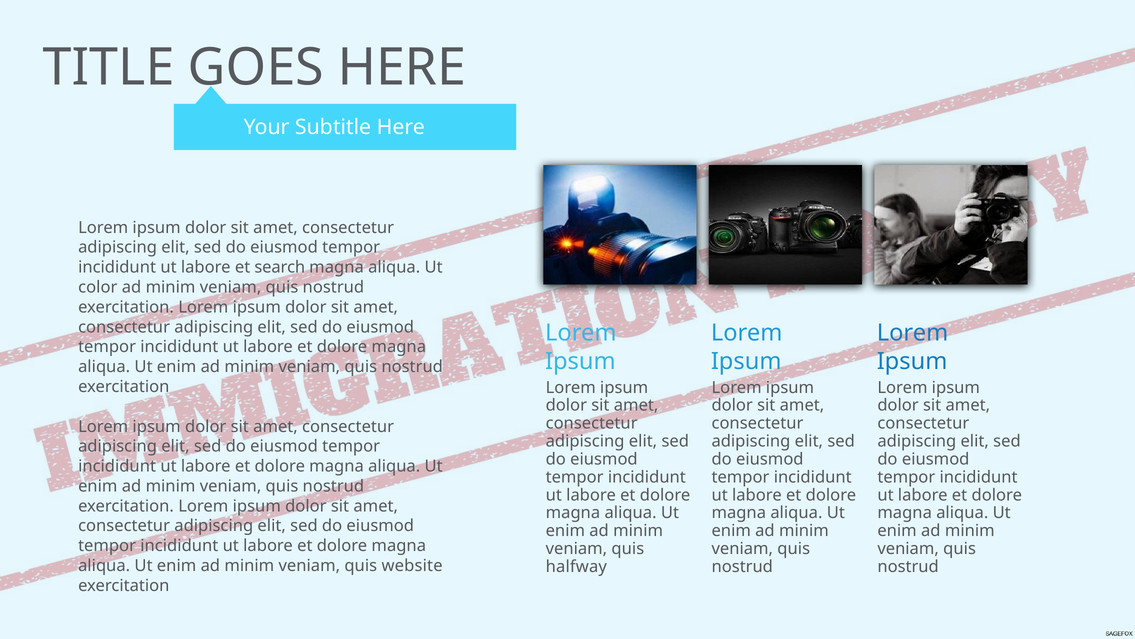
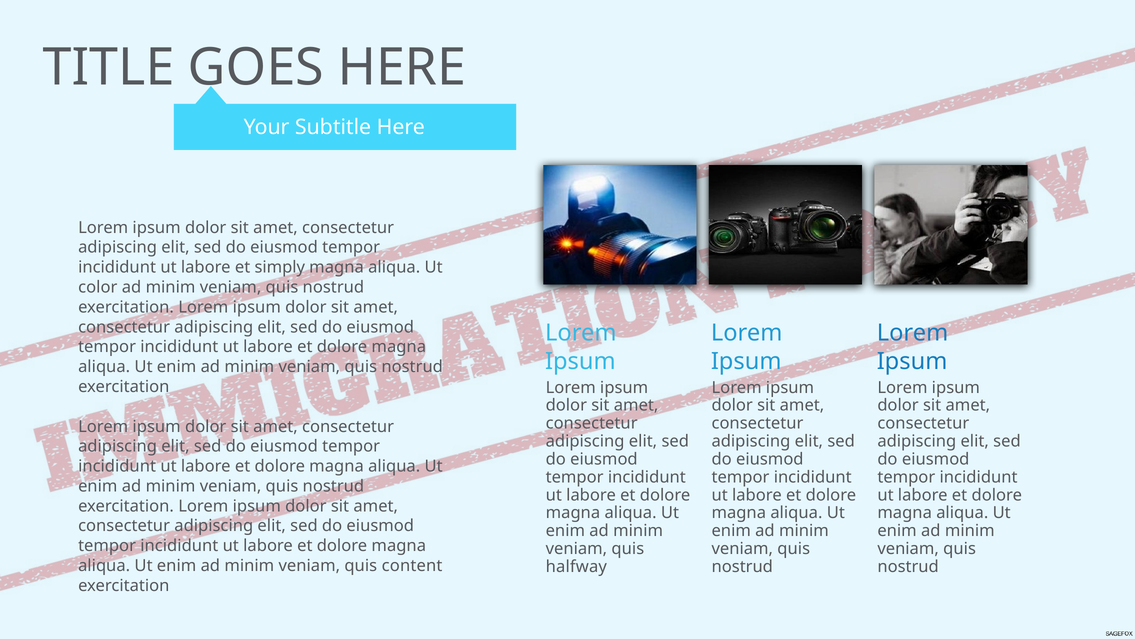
search: search -> simply
website: website -> content
